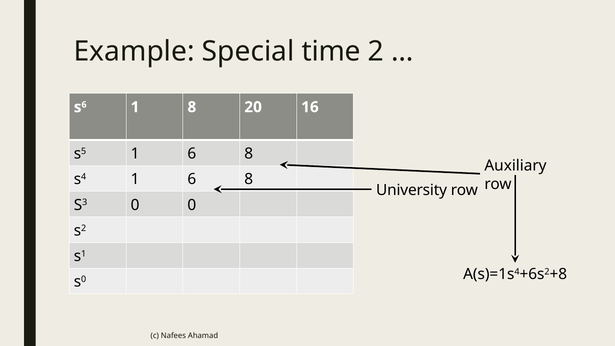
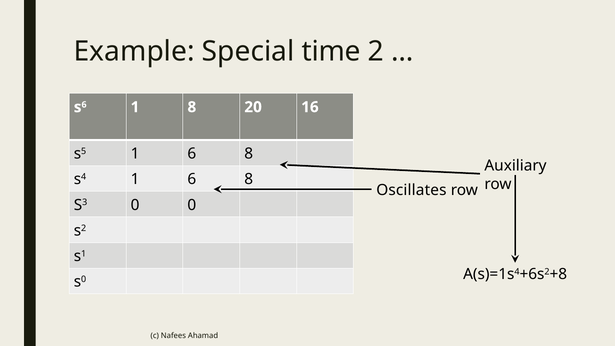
University: University -> Oscillates
